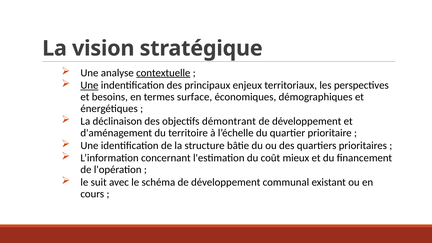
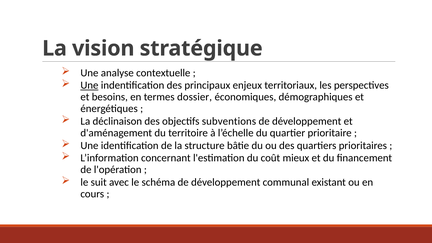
contextuelle underline: present -> none
surface: surface -> dossier
démontrant: démontrant -> subventions
